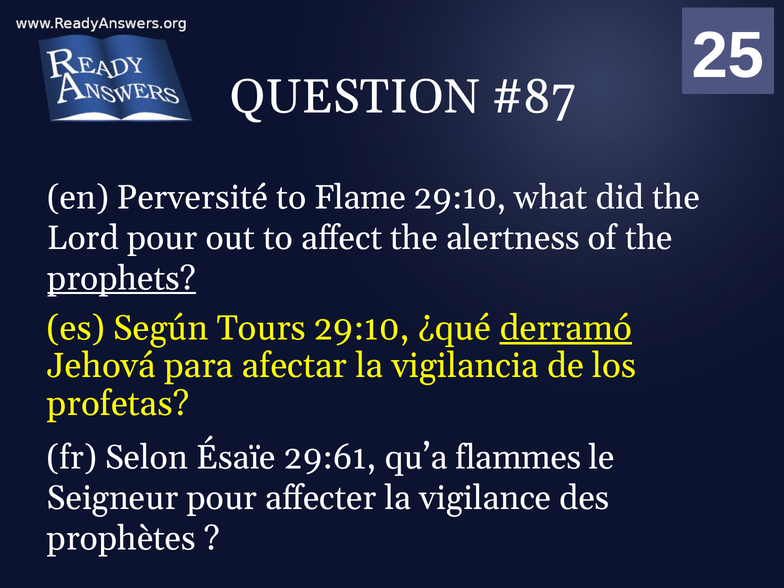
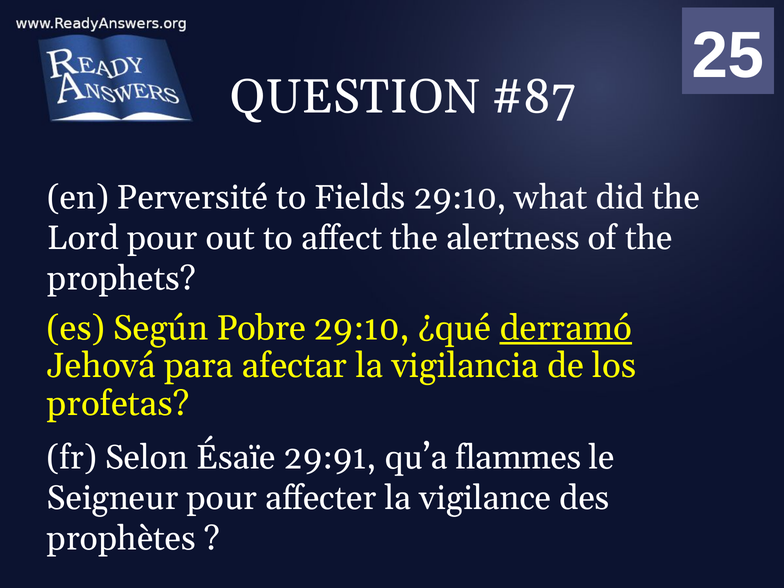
Flame: Flame -> Fields
prophets underline: present -> none
Tours: Tours -> Pobre
29:61: 29:61 -> 29:91
